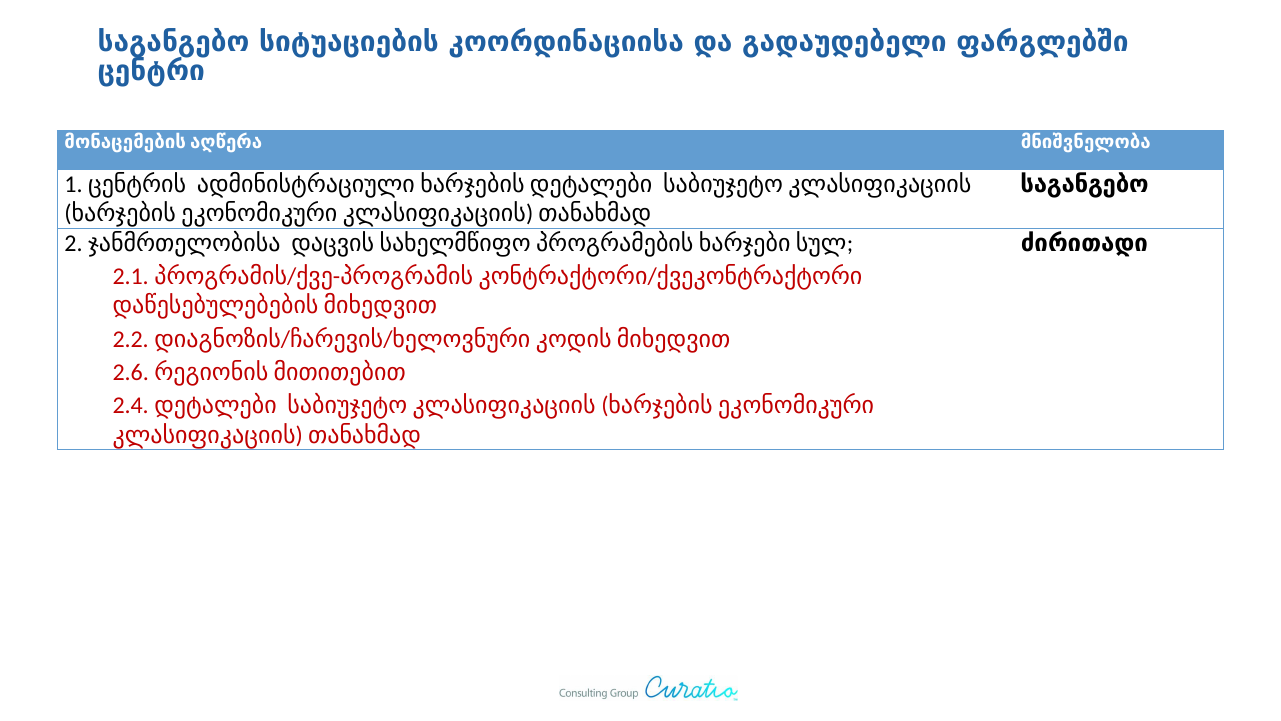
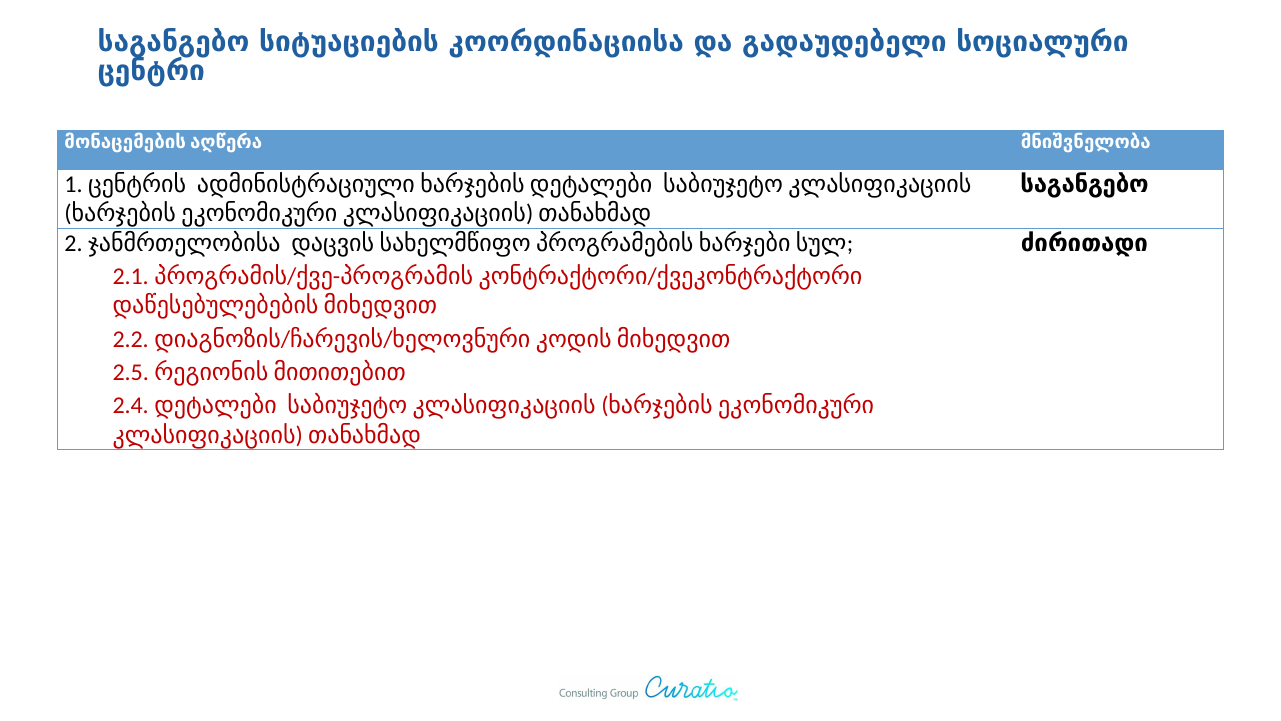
ფარგლებში: ფარგლებში -> სოციალური
2.6: 2.6 -> 2.5
